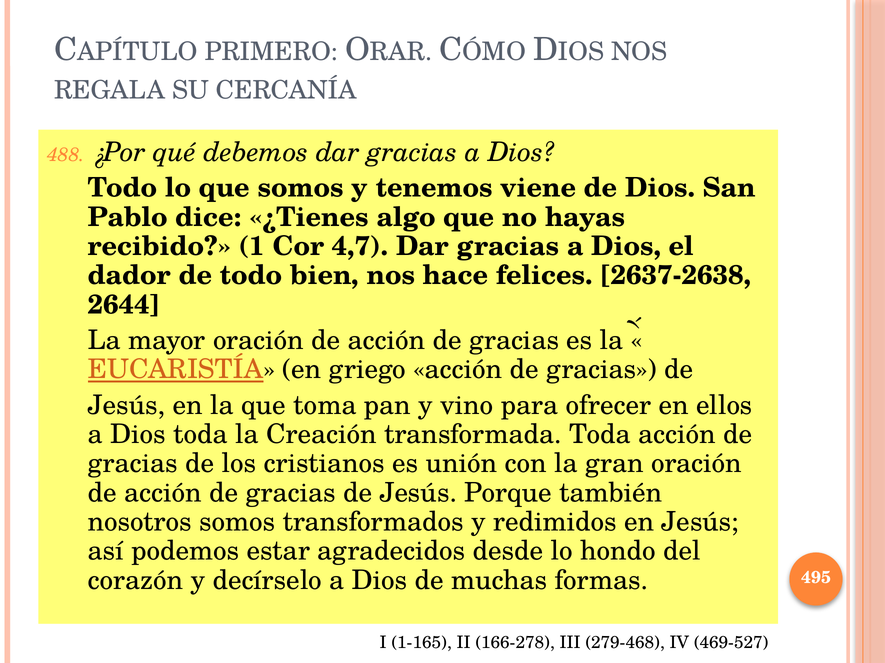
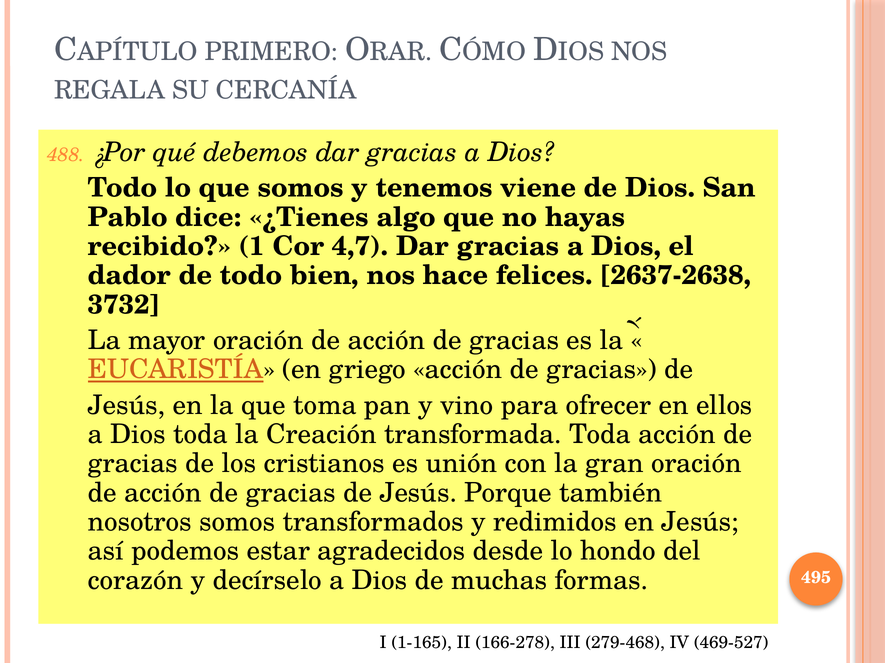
2644: 2644 -> 3732
